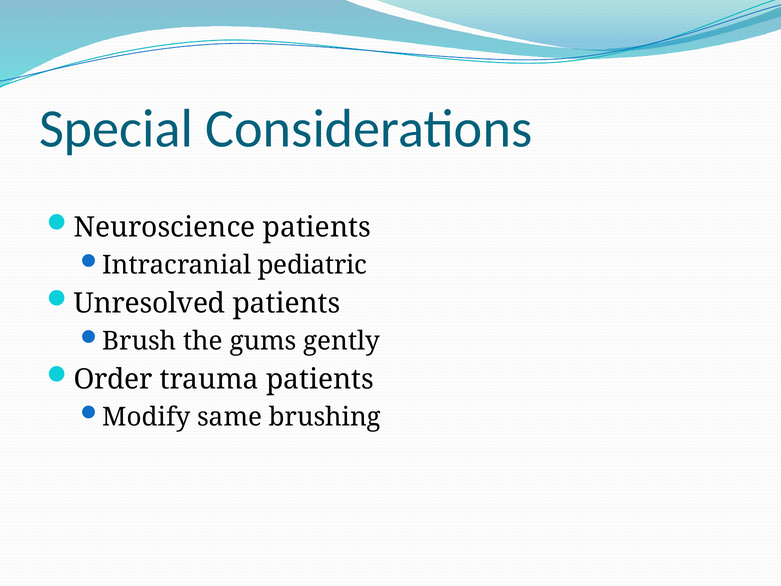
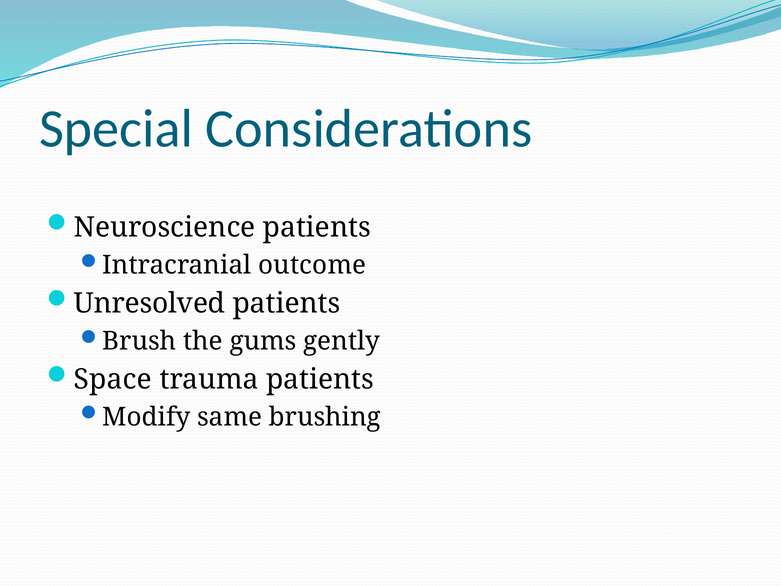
pediatric: pediatric -> outcome
Order: Order -> Space
